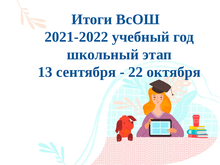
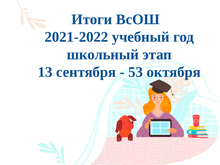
22: 22 -> 53
